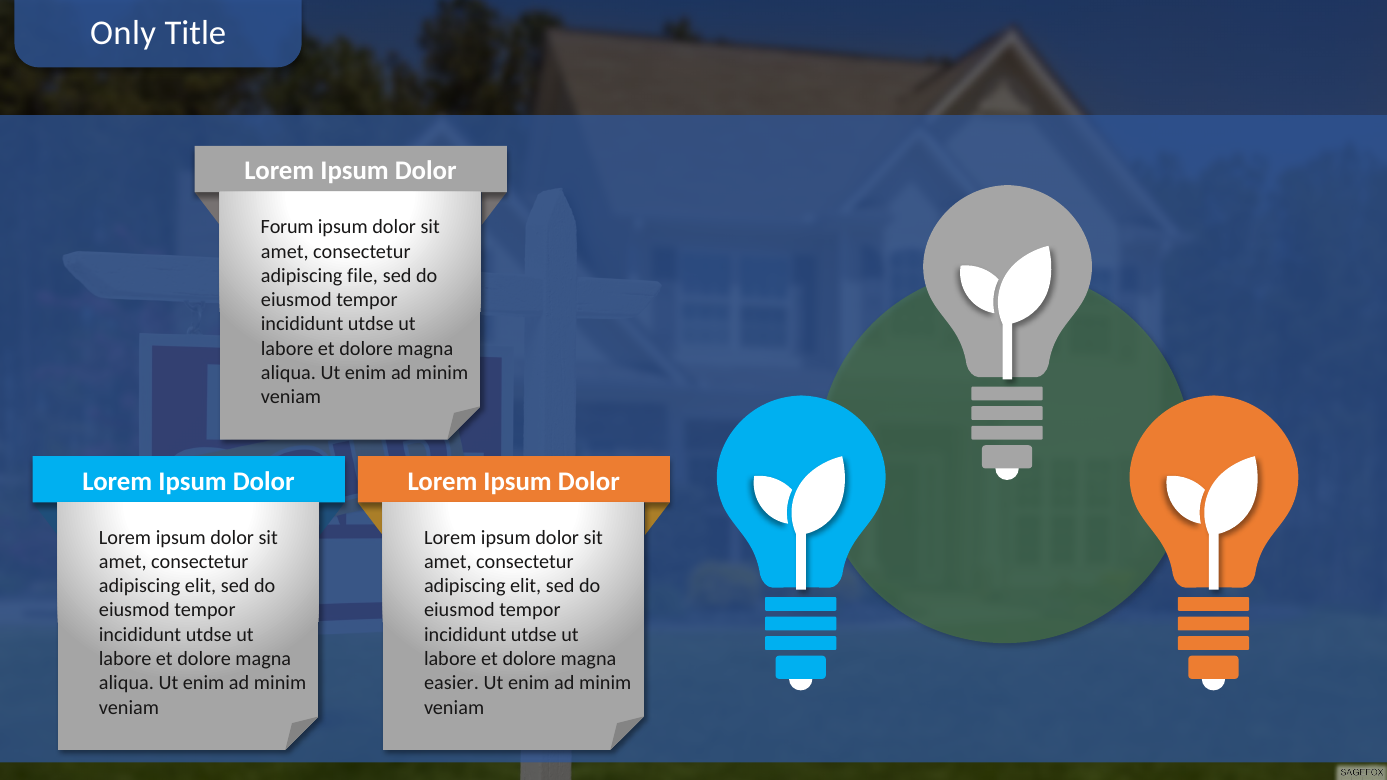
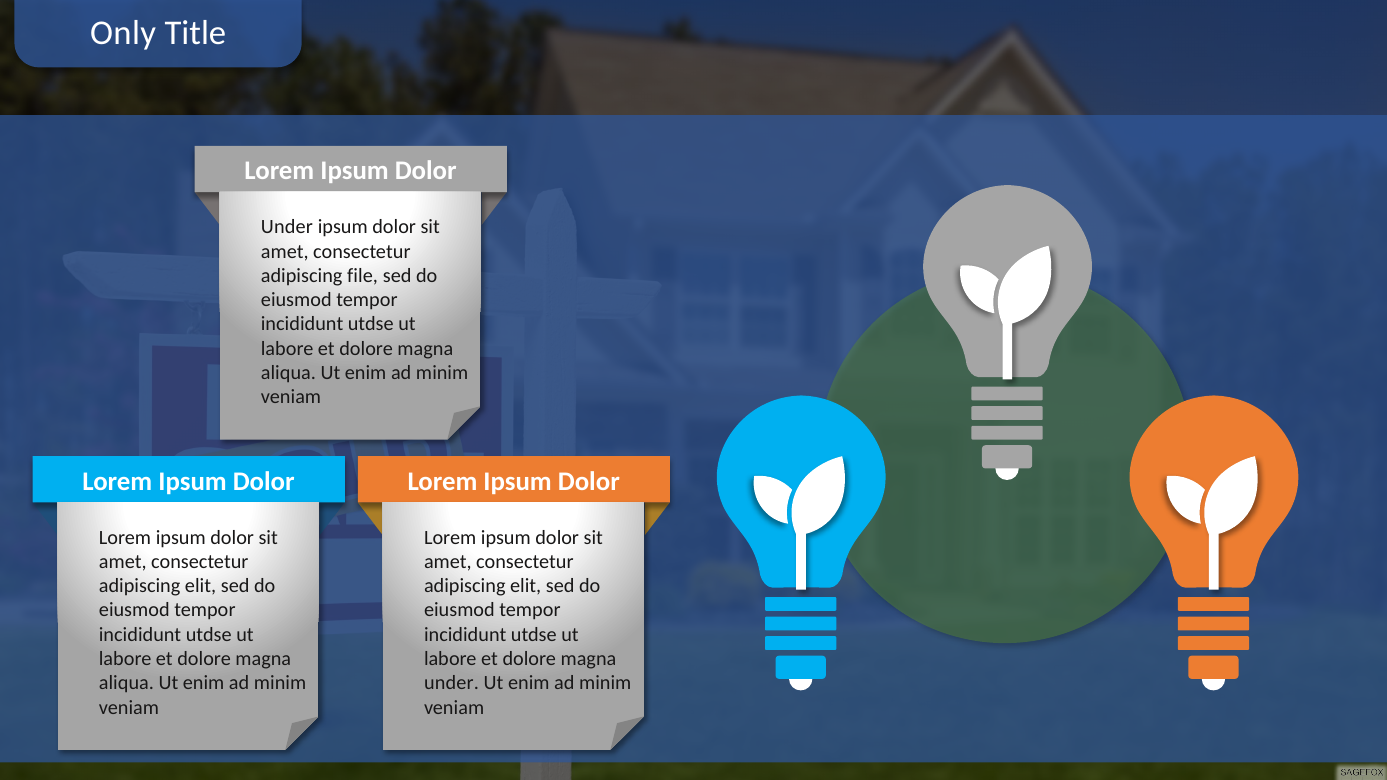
Forum at (287, 227): Forum -> Under
easier at (451, 683): easier -> under
